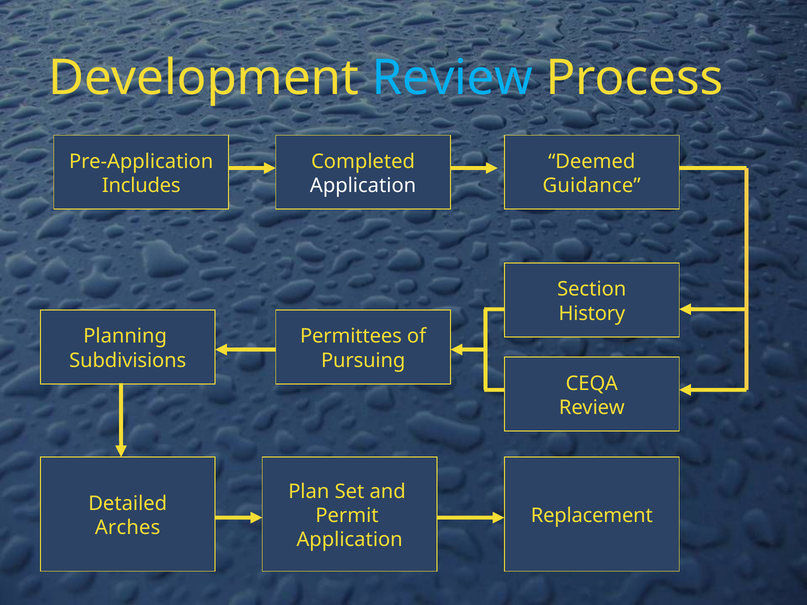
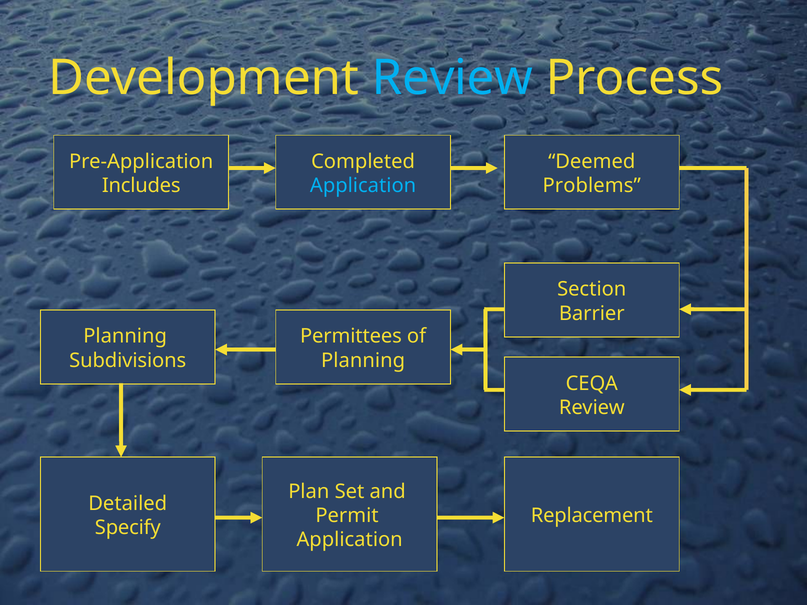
Application at (363, 186) colour: white -> light blue
Guidance: Guidance -> Problems
History: History -> Barrier
Pursuing at (363, 361): Pursuing -> Planning
Arches: Arches -> Specify
